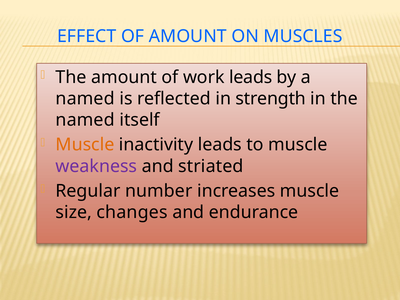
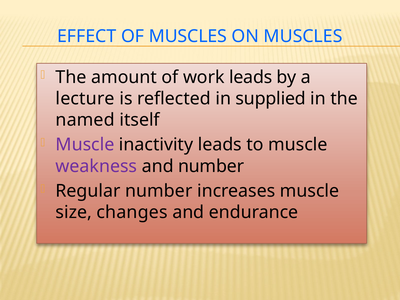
OF AMOUNT: AMOUNT -> MUSCLES
named at (85, 99): named -> lecture
strength: strength -> supplied
Muscle at (85, 145) colour: orange -> purple
and striated: striated -> number
